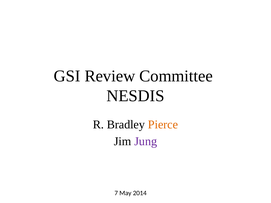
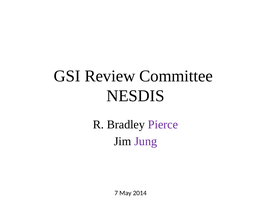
Pierce colour: orange -> purple
